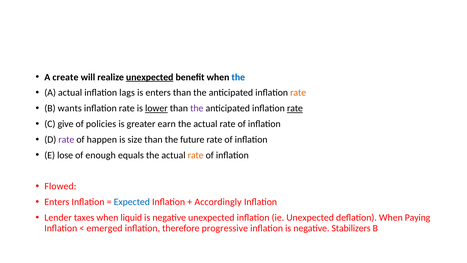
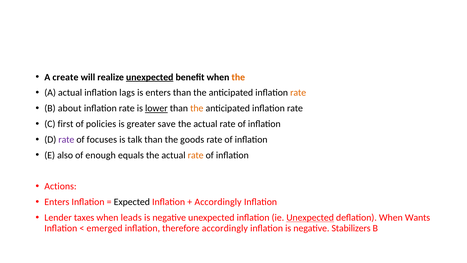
the at (238, 77) colour: blue -> orange
wants: wants -> about
the at (197, 108) colour: purple -> orange
rate at (295, 108) underline: present -> none
give: give -> first
earn: earn -> save
happen: happen -> focuses
size: size -> talk
future: future -> goods
lose: lose -> also
Flowed: Flowed -> Actions
Expected colour: blue -> black
liquid: liquid -> leads
Unexpected at (310, 217) underline: none -> present
Paying: Paying -> Wants
therefore progressive: progressive -> accordingly
